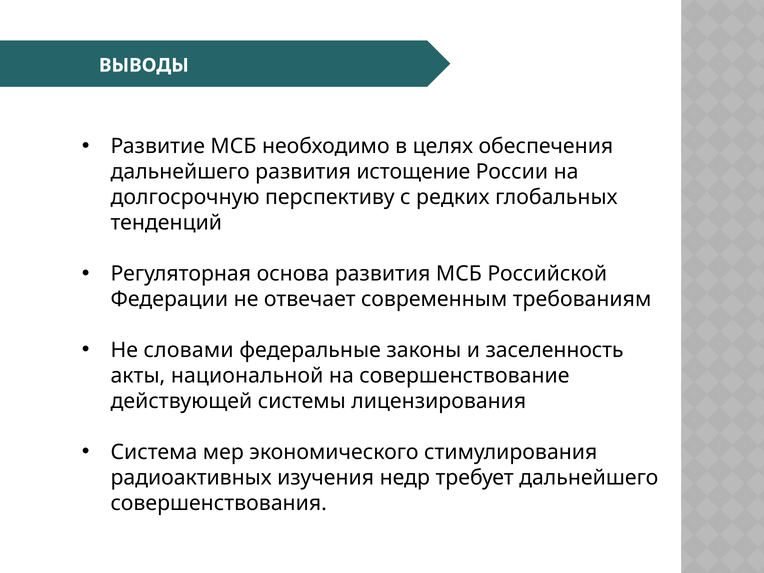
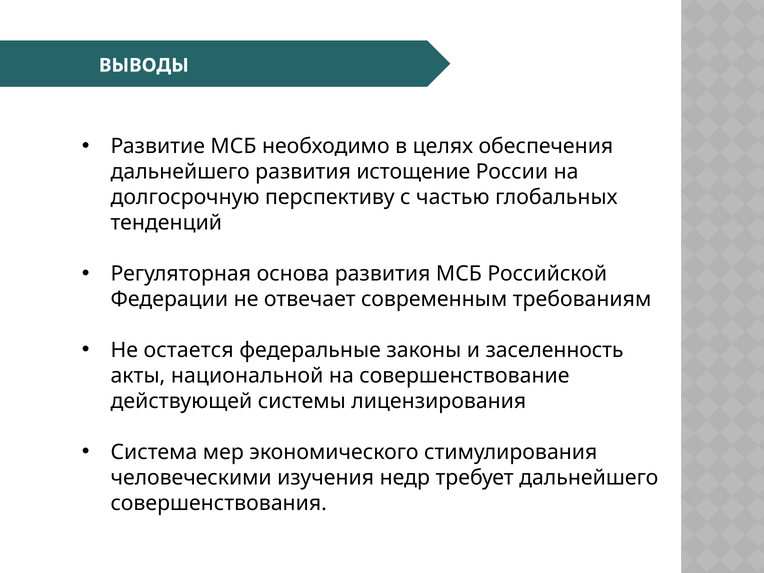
редких: редких -> частью
словами: словами -> остается
радиоактивных: радиоактивных -> человеческими
